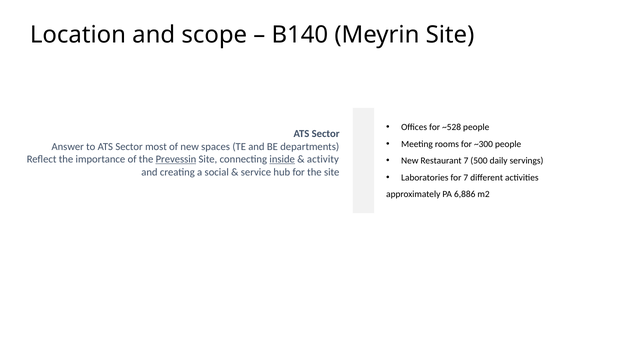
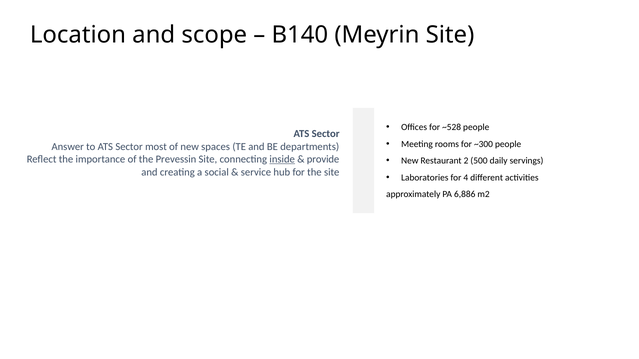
Prevessin underline: present -> none
activity: activity -> provide
Restaurant 7: 7 -> 2
for 7: 7 -> 4
